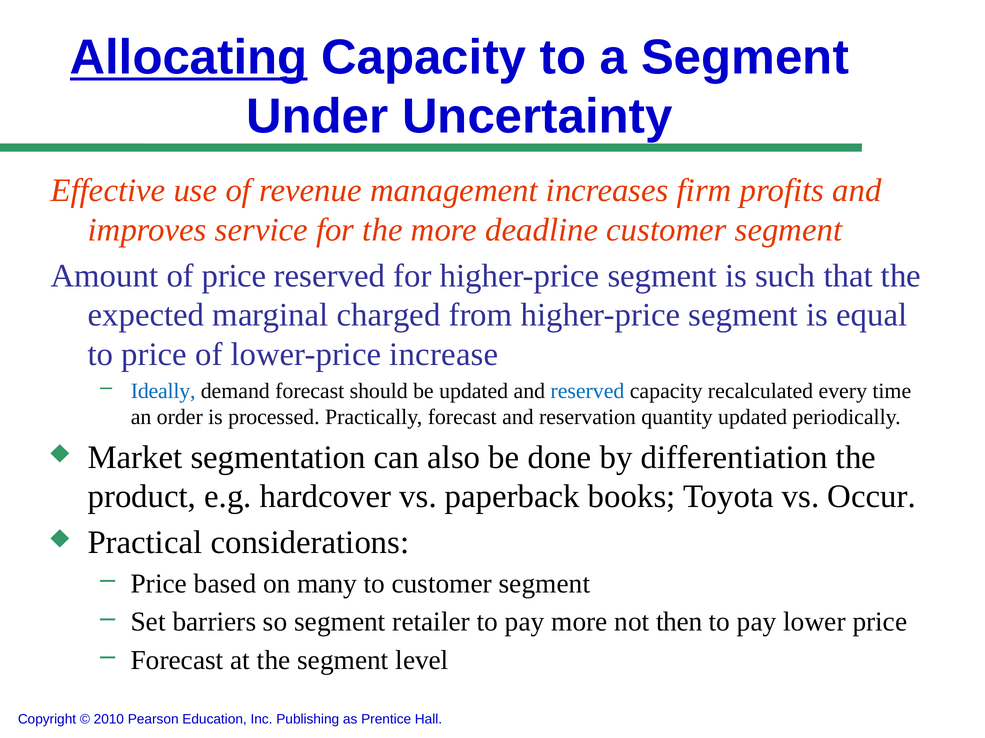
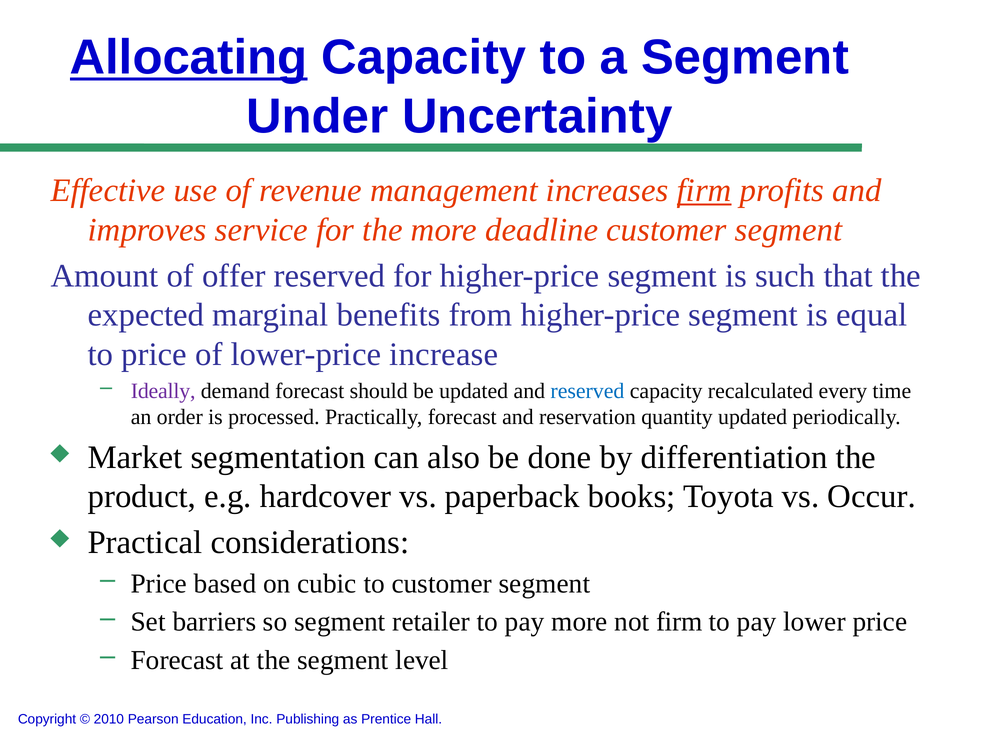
firm at (704, 191) underline: none -> present
of price: price -> offer
charged: charged -> benefits
Ideally colour: blue -> purple
many: many -> cubic
not then: then -> firm
